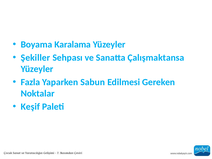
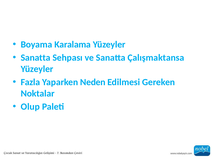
Şekiller at (35, 58): Şekiller -> Sanatta
Sabun: Sabun -> Neden
Keşif: Keşif -> Olup
